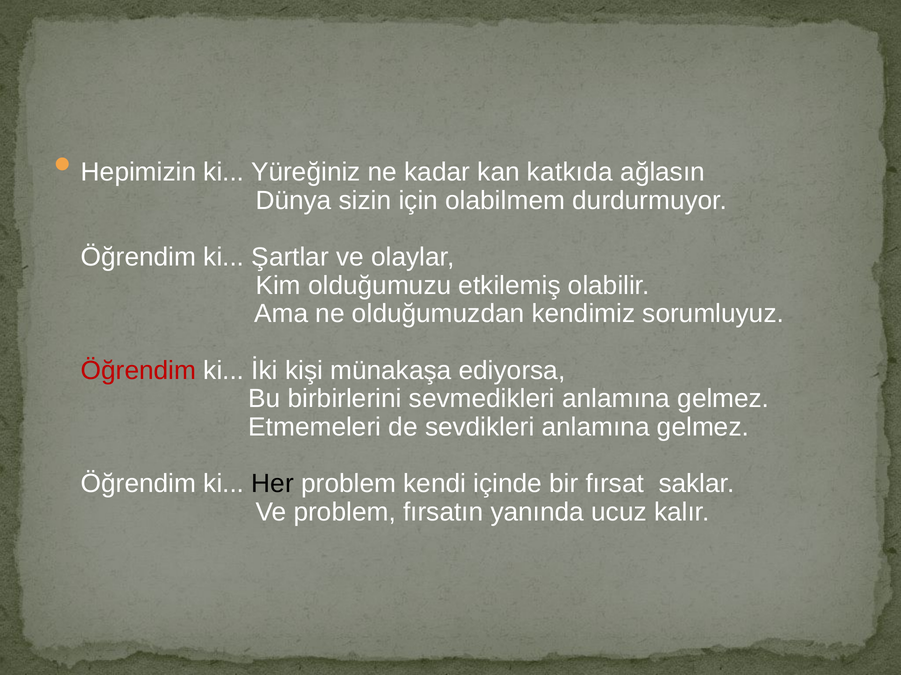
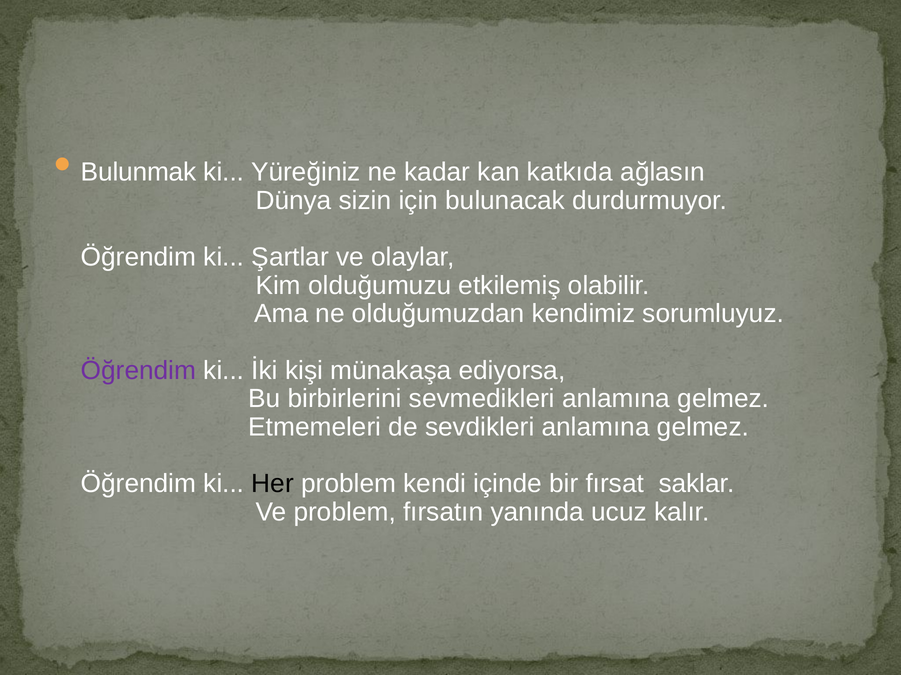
Hepimizin: Hepimizin -> Bulunmak
olabilmem: olabilmem -> bulunacak
Öğrendim at (139, 371) colour: red -> purple
